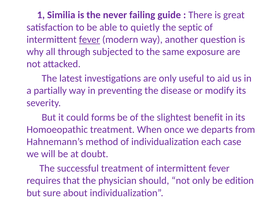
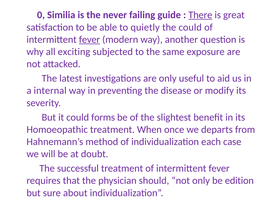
1: 1 -> 0
There underline: none -> present
the septic: septic -> could
through: through -> exciting
partially: partially -> internal
